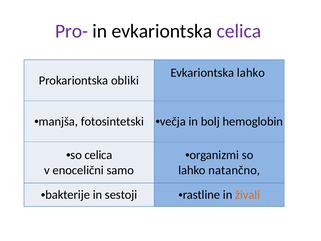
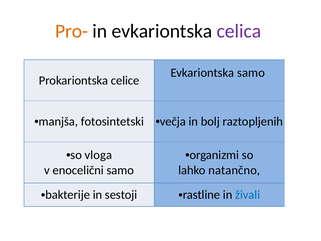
Pro- colour: purple -> orange
Evkariontska lahko: lahko -> samo
obliki: obliki -> celice
hemoglobin: hemoglobin -> raztopljenih
so celica: celica -> vloga
živali colour: orange -> blue
